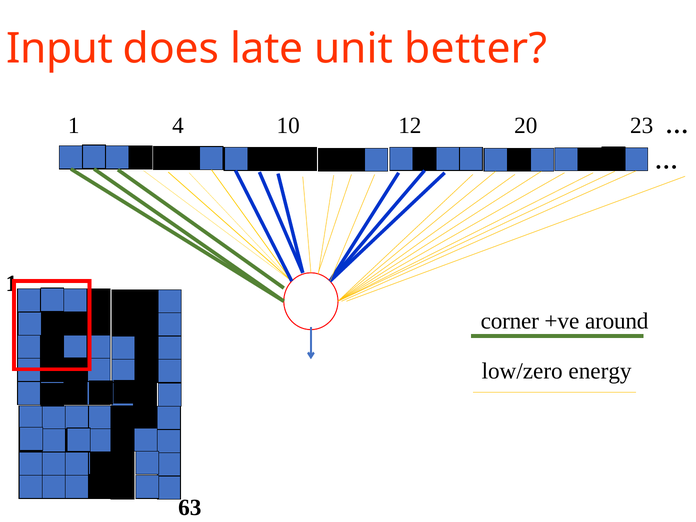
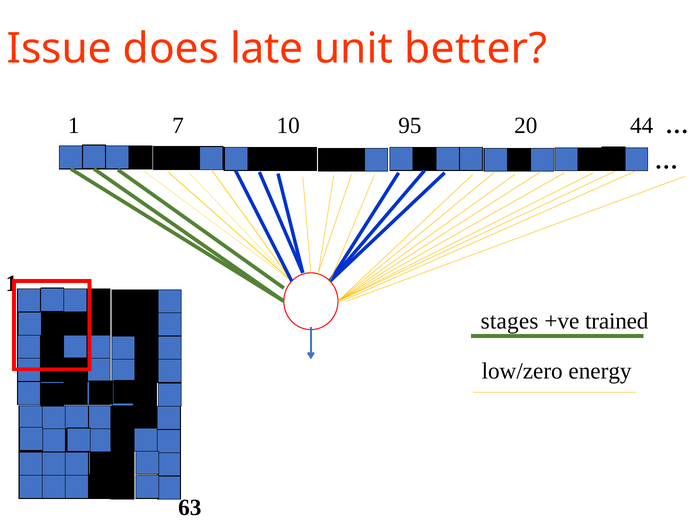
Input: Input -> Issue
4: 4 -> 7
12: 12 -> 95
23: 23 -> 44
corner: corner -> stages
around: around -> trained
